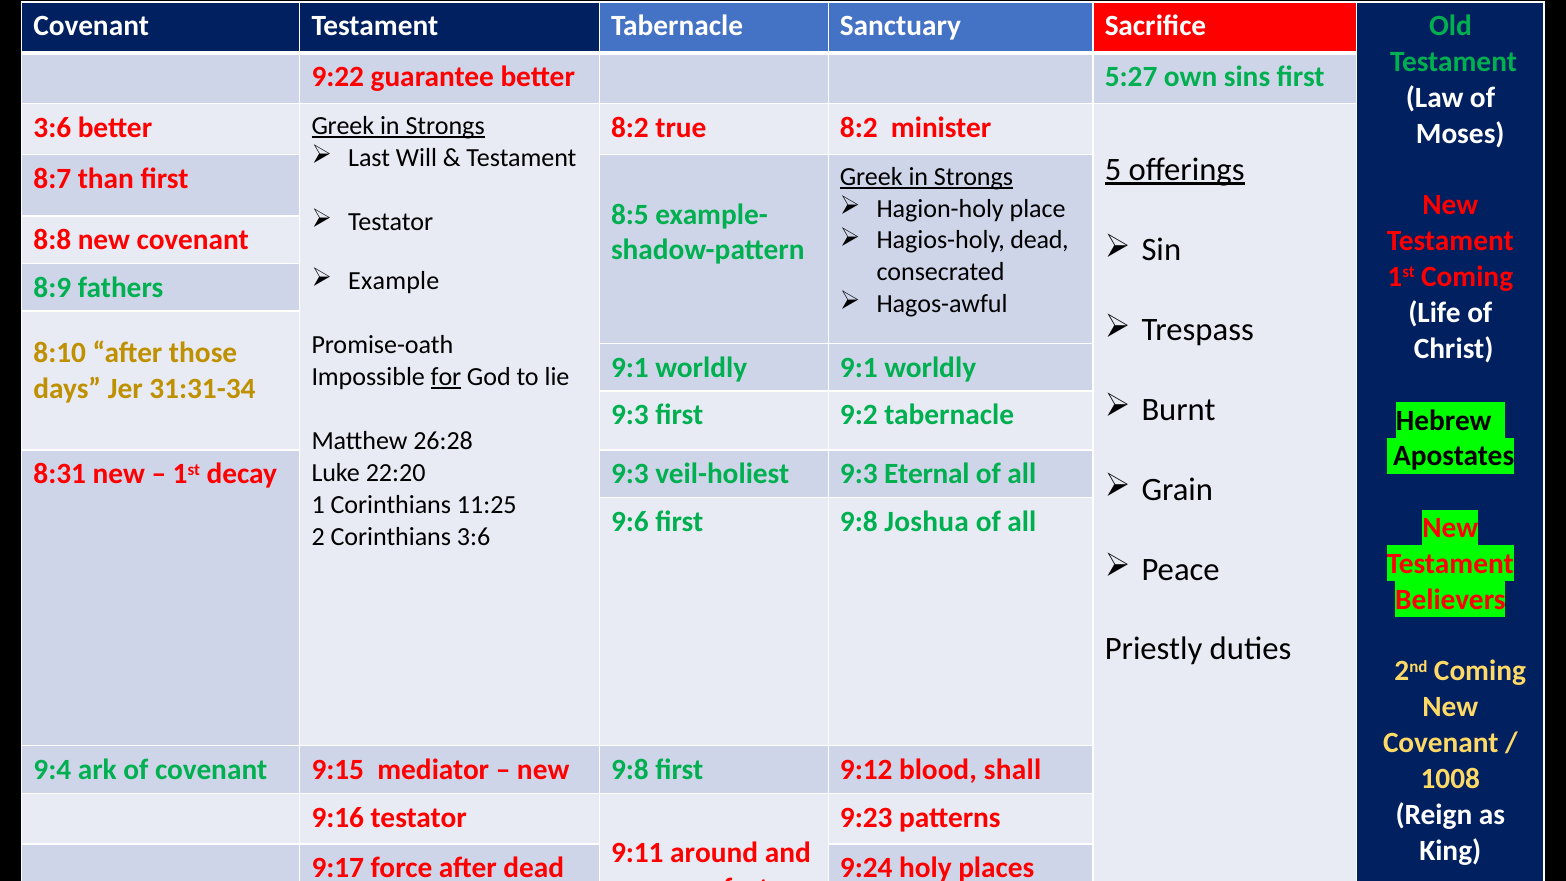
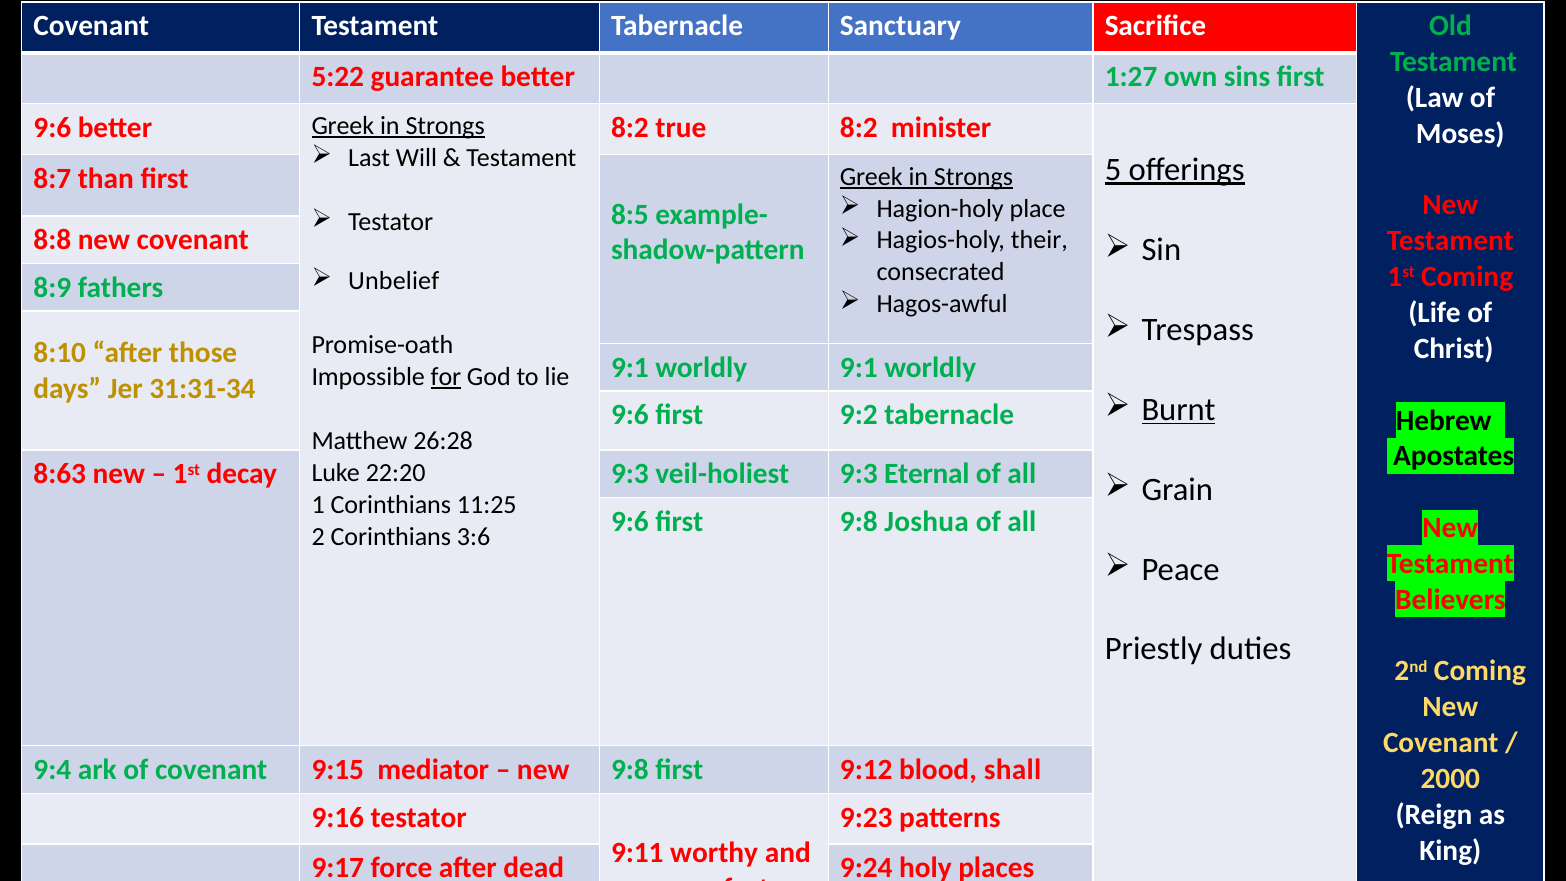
9:22: 9:22 -> 5:22
5:27: 5:27 -> 1:27
3:6 at (52, 128): 3:6 -> 9:6
Hagios-holy dead: dead -> their
Example: Example -> Unbelief
Burnt underline: none -> present
9:3 at (630, 415): 9:3 -> 9:6
8:31: 8:31 -> 8:63
1008: 1008 -> 2000
around: around -> worthy
